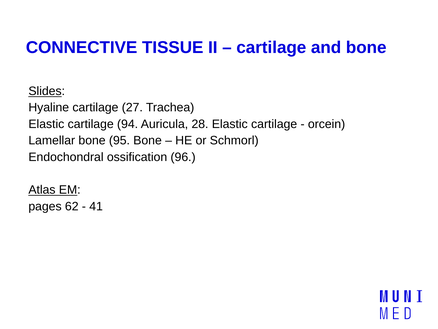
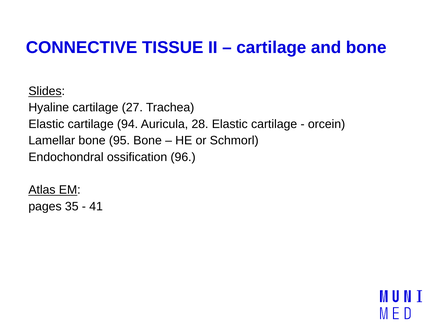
62: 62 -> 35
